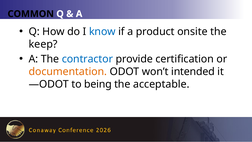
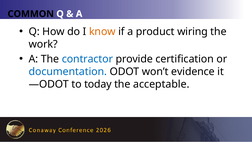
know colour: blue -> orange
onsite: onsite -> wiring
keep: keep -> work
documentation colour: orange -> blue
intended: intended -> evidence
being: being -> today
